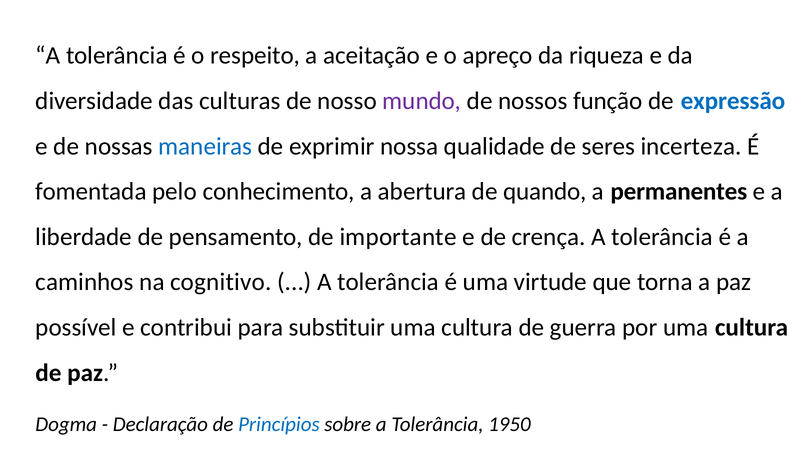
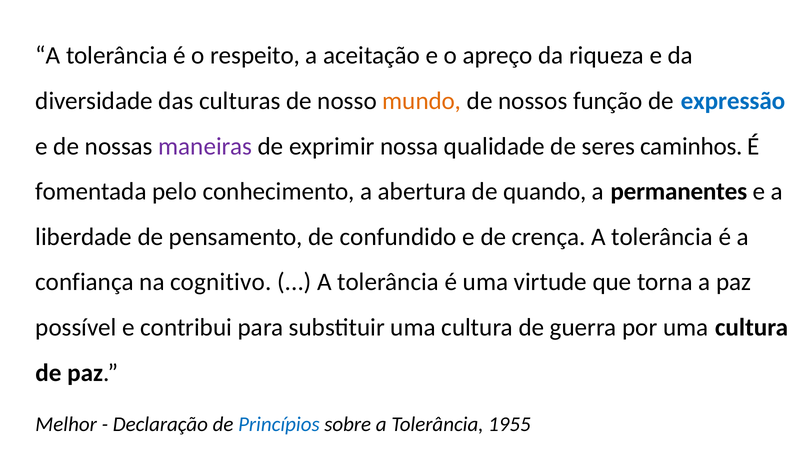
mundo colour: purple -> orange
maneiras colour: blue -> purple
incerteza: incerteza -> caminhos
importante: importante -> confundido
caminhos: caminhos -> confiança
Dogma: Dogma -> Melhor
1950: 1950 -> 1955
